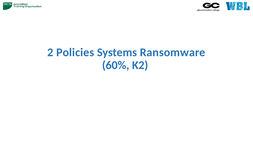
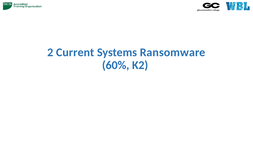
Policies: Policies -> Current
